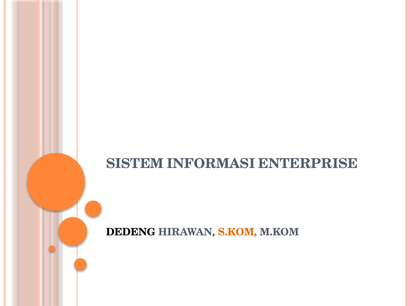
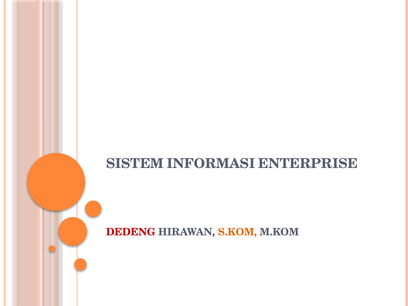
DEDENG colour: black -> red
